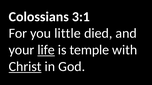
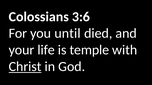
3:1: 3:1 -> 3:6
little: little -> until
life underline: present -> none
